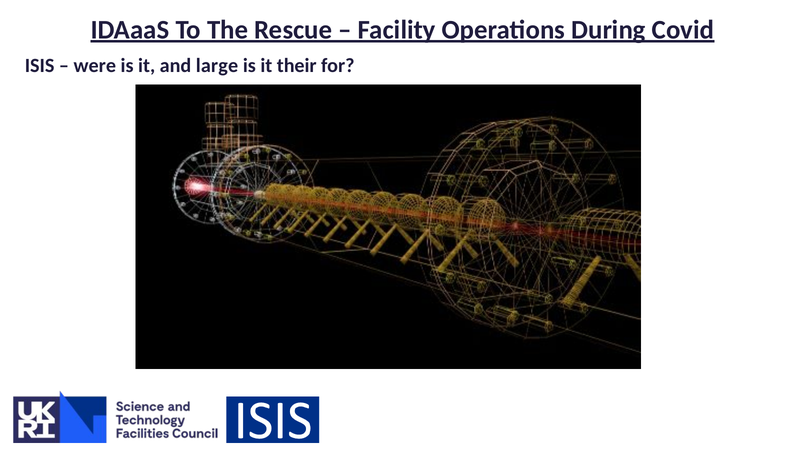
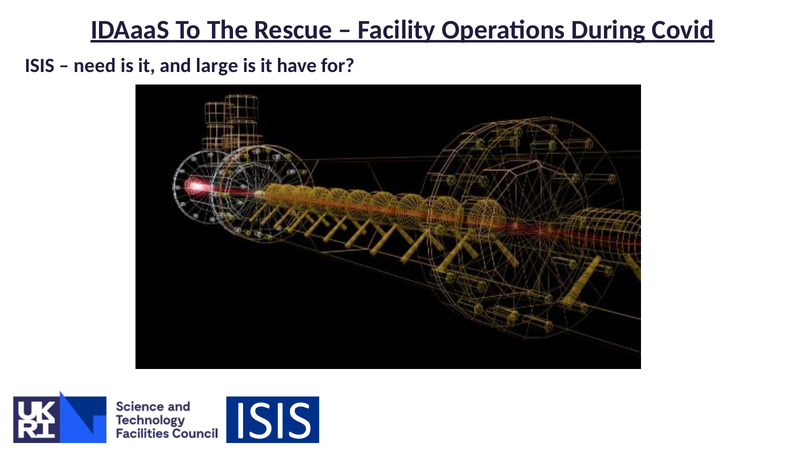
were: were -> need
their: their -> have
